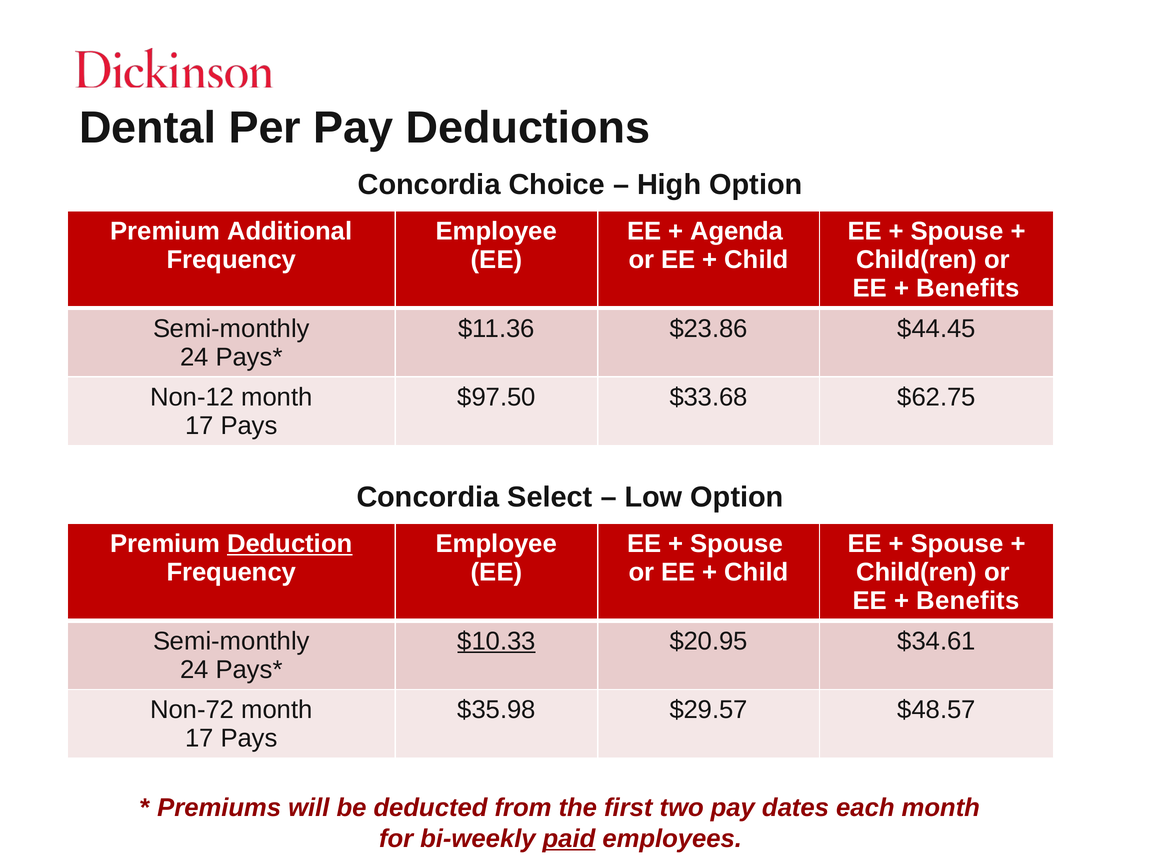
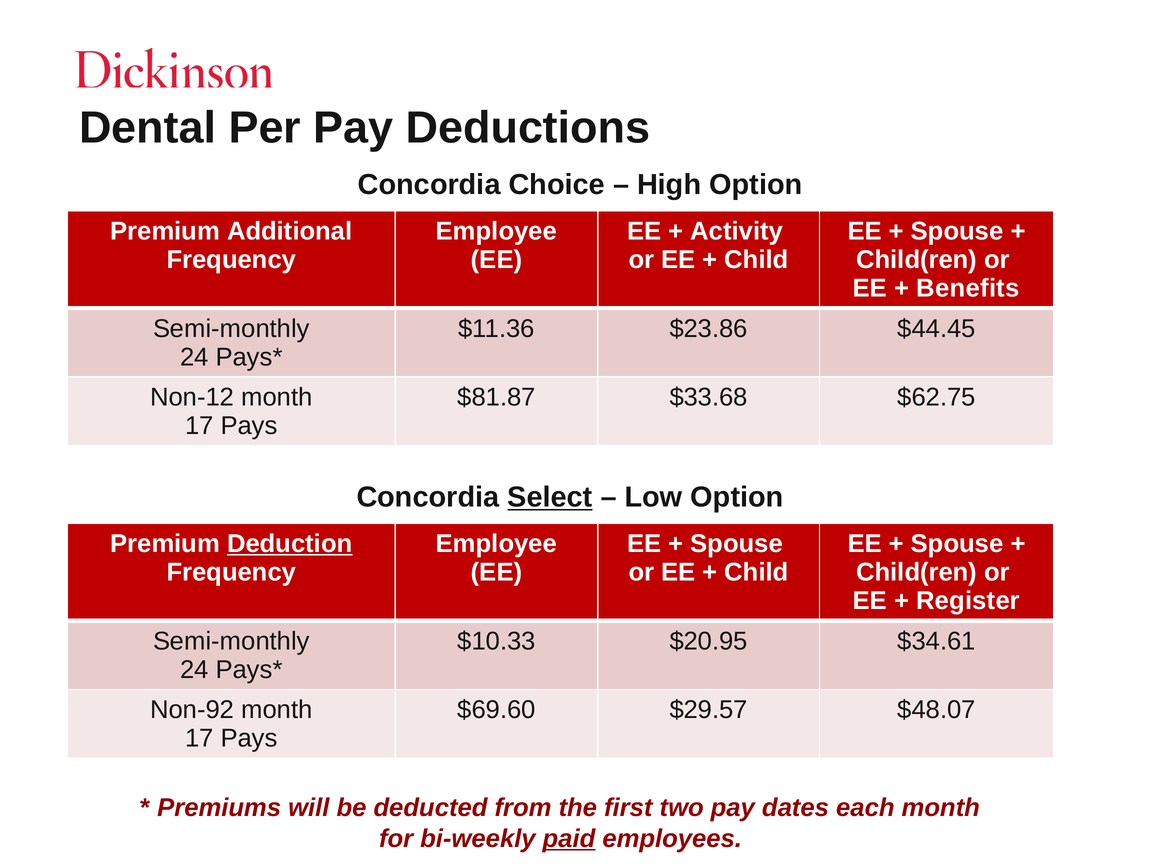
Agenda: Agenda -> Activity
$97.50: $97.50 -> $81.87
Select underline: none -> present
Benefits at (968, 601): Benefits -> Register
$10.33 underline: present -> none
Non-72: Non-72 -> Non-92
$35.98: $35.98 -> $69.60
$48.57: $48.57 -> $48.07
